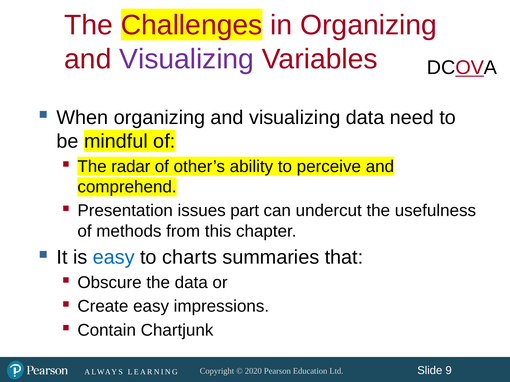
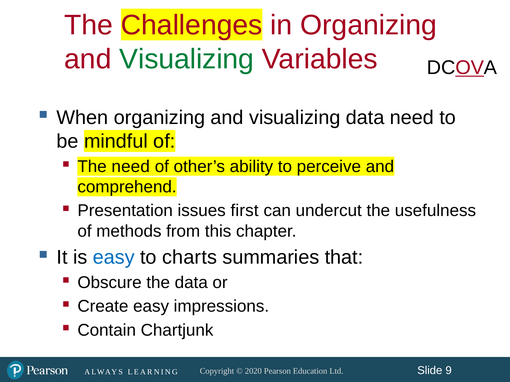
Visualizing at (187, 59) colour: purple -> green
The radar: radar -> need
part: part -> first
